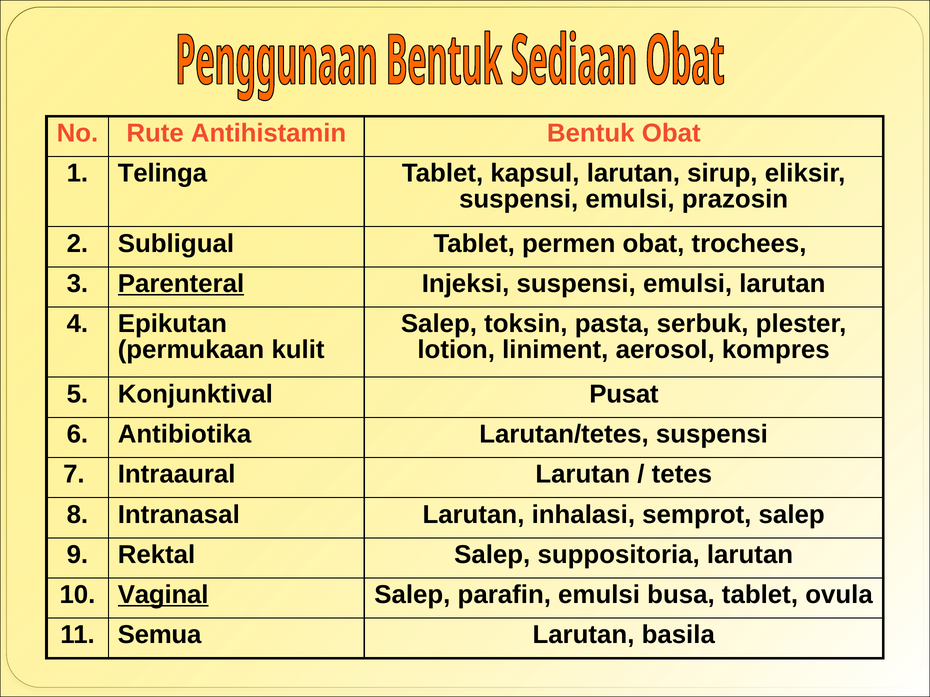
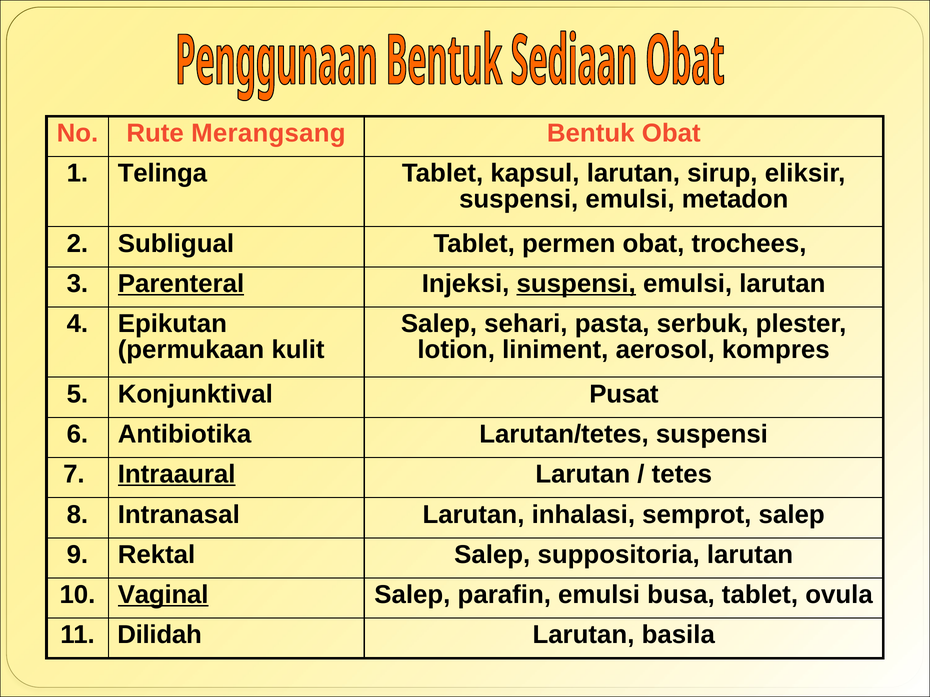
Antihistamin: Antihistamin -> Merangsang
prazosin: prazosin -> metadon
suspensi at (576, 284) underline: none -> present
toksin: toksin -> sehari
Intraaural underline: none -> present
Semua: Semua -> Dilidah
